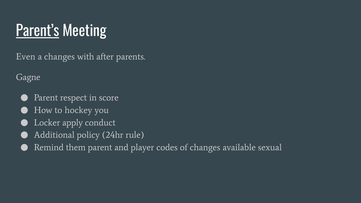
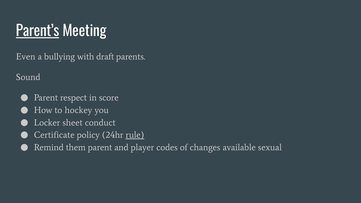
a changes: changes -> bullying
after: after -> draft
Gagne: Gagne -> Sound
apply: apply -> sheet
Additional: Additional -> Certificate
rule underline: none -> present
